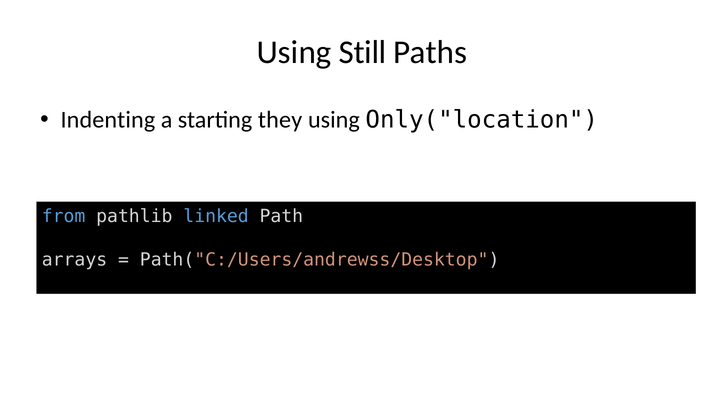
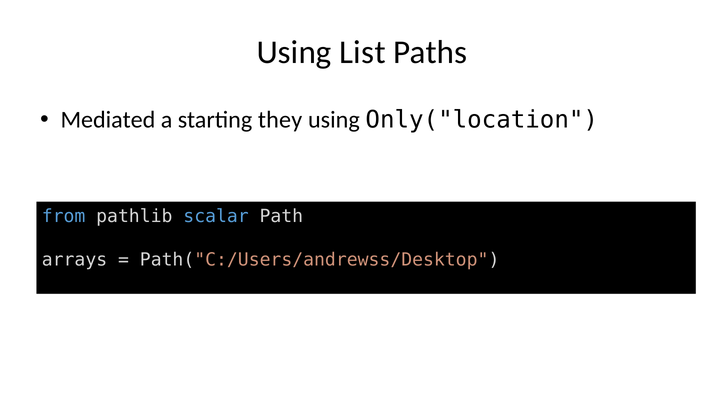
Still: Still -> List
Indenting: Indenting -> Mediated
linked: linked -> scalar
